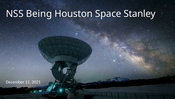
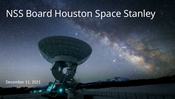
Being: Being -> Board
